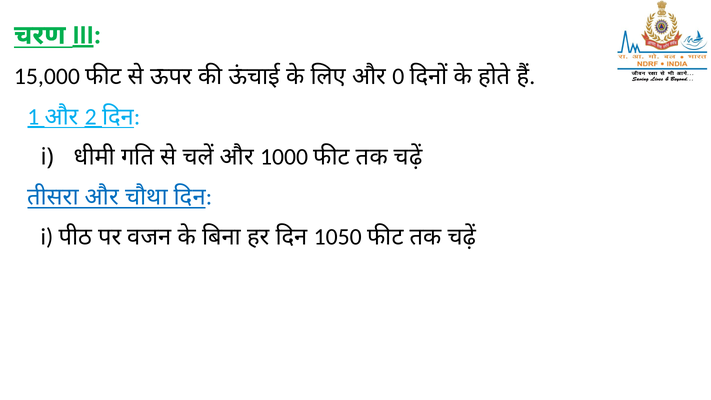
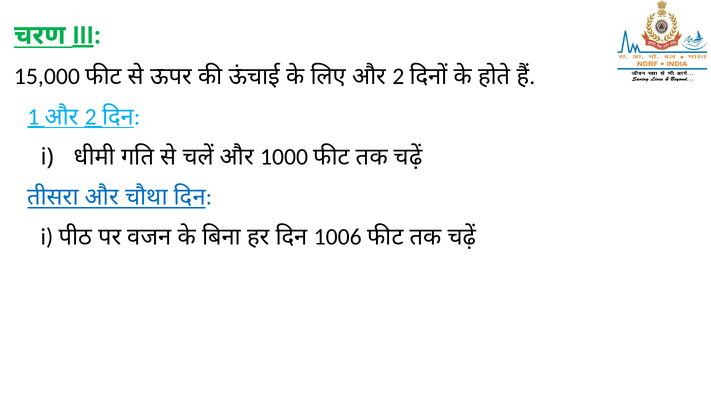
0 at (398, 77): 0 -> 2
1050: 1050 -> 1006
